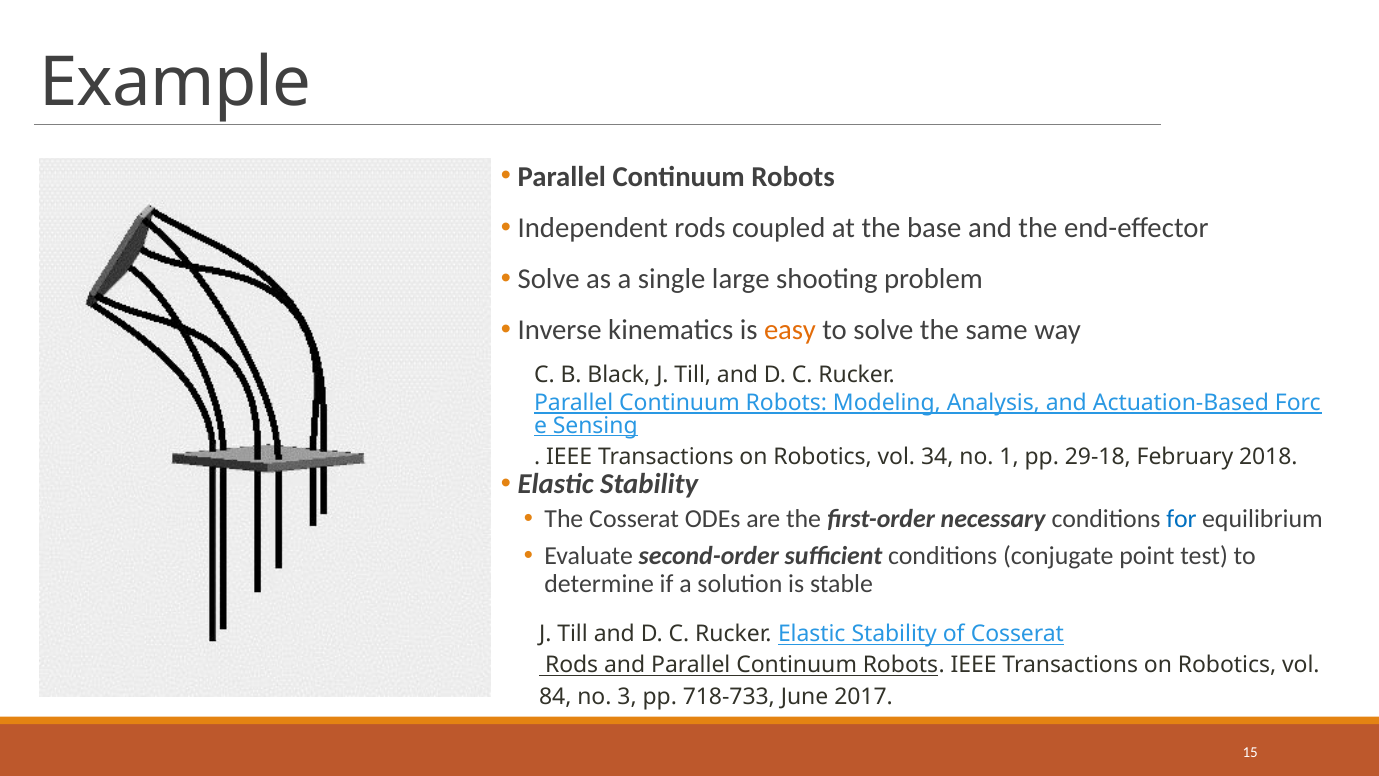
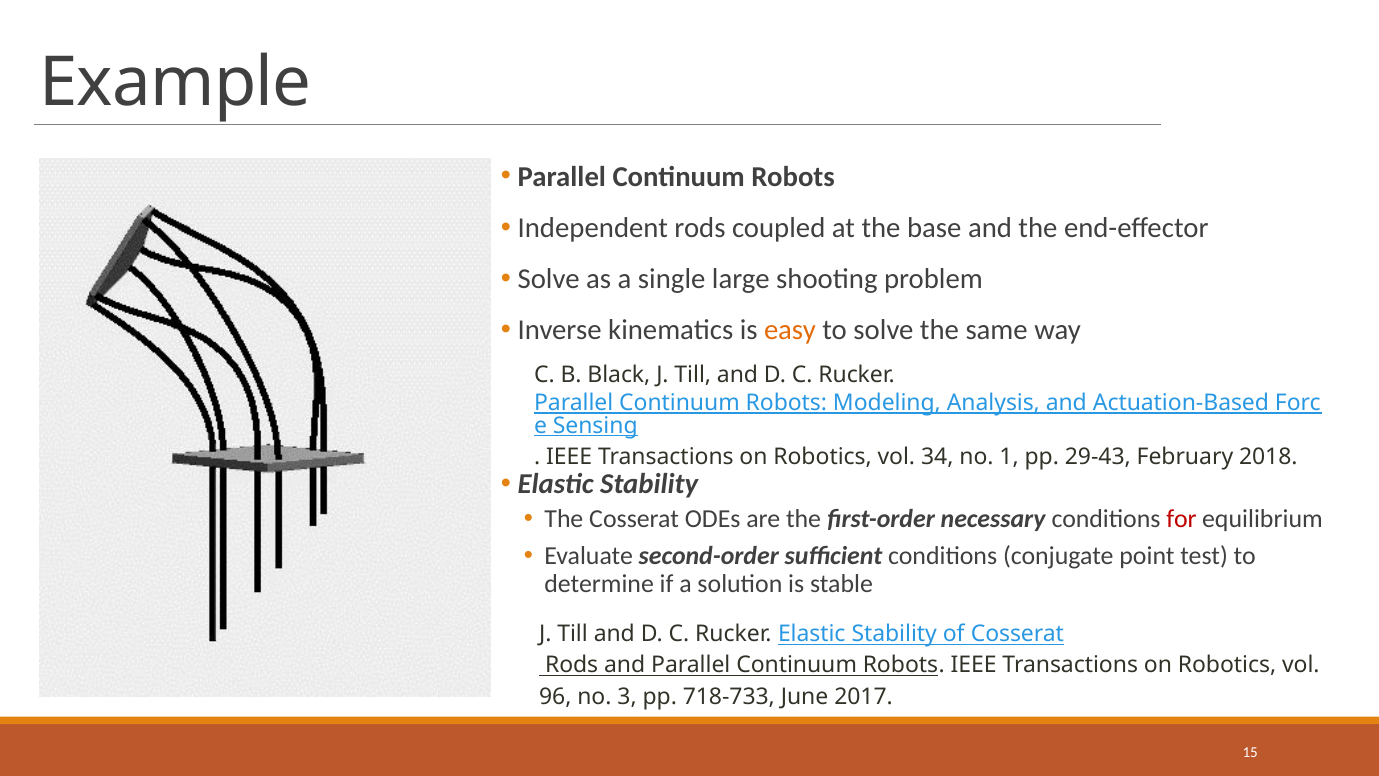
29-18: 29-18 -> 29-43
for colour: blue -> red
84: 84 -> 96
